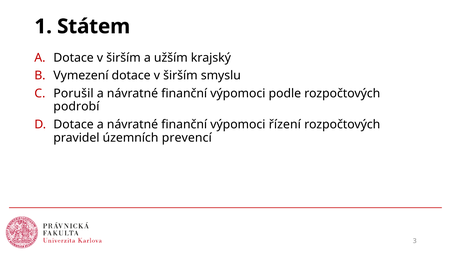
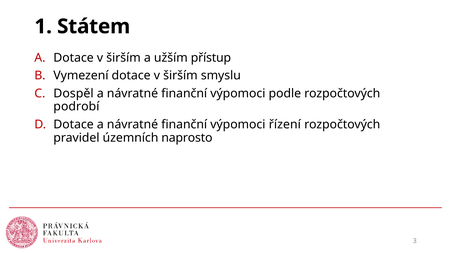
krajský: krajský -> přístup
Porušil: Porušil -> Dospěl
prevencí: prevencí -> naprosto
